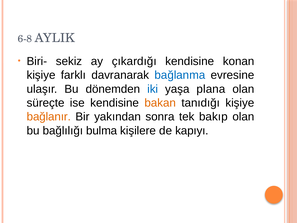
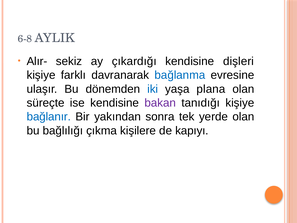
Biri-: Biri- -> Alır-
konan: konan -> dişleri
bakan colour: orange -> purple
bağlanır colour: orange -> blue
bakıp: bakıp -> yerde
bulma: bulma -> çıkma
